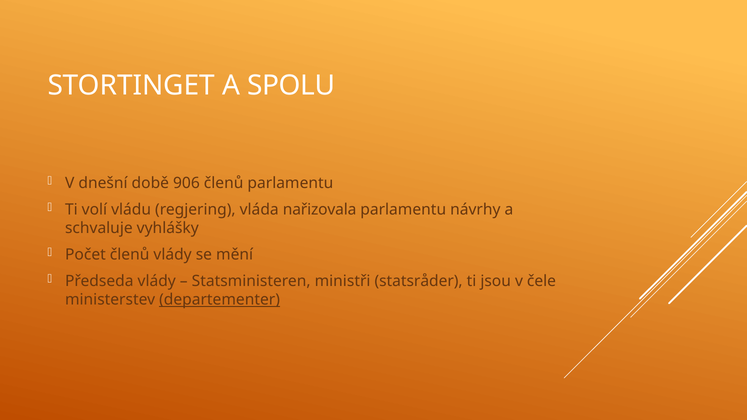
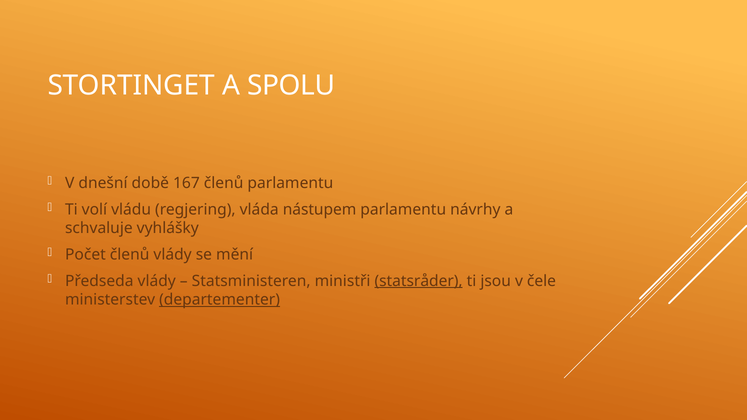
906: 906 -> 167
nařizovala: nařizovala -> nástupem
statsråder underline: none -> present
